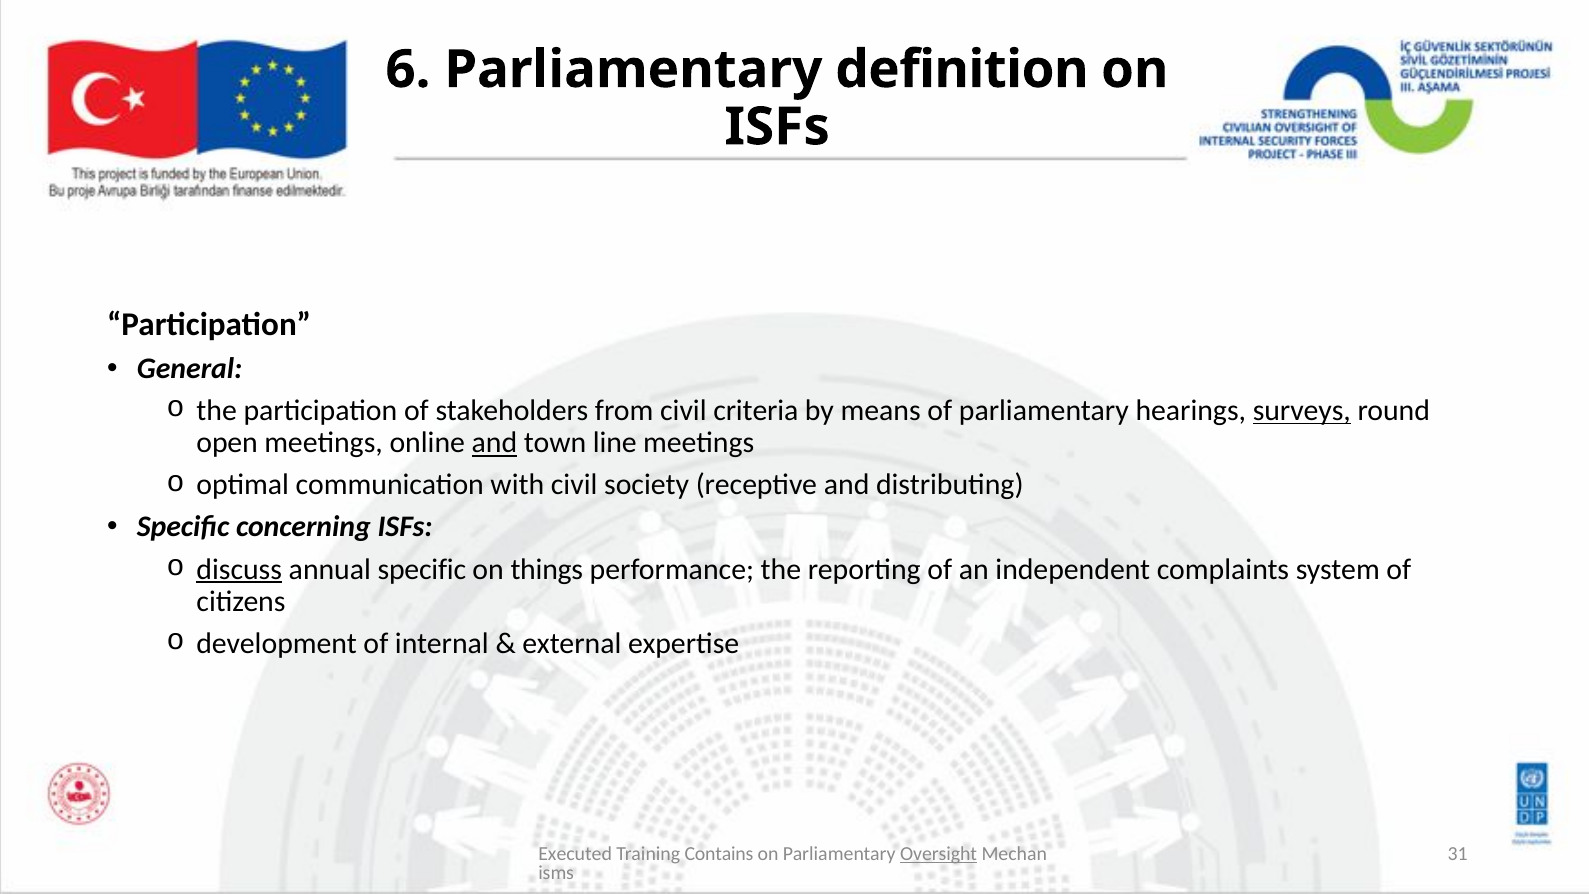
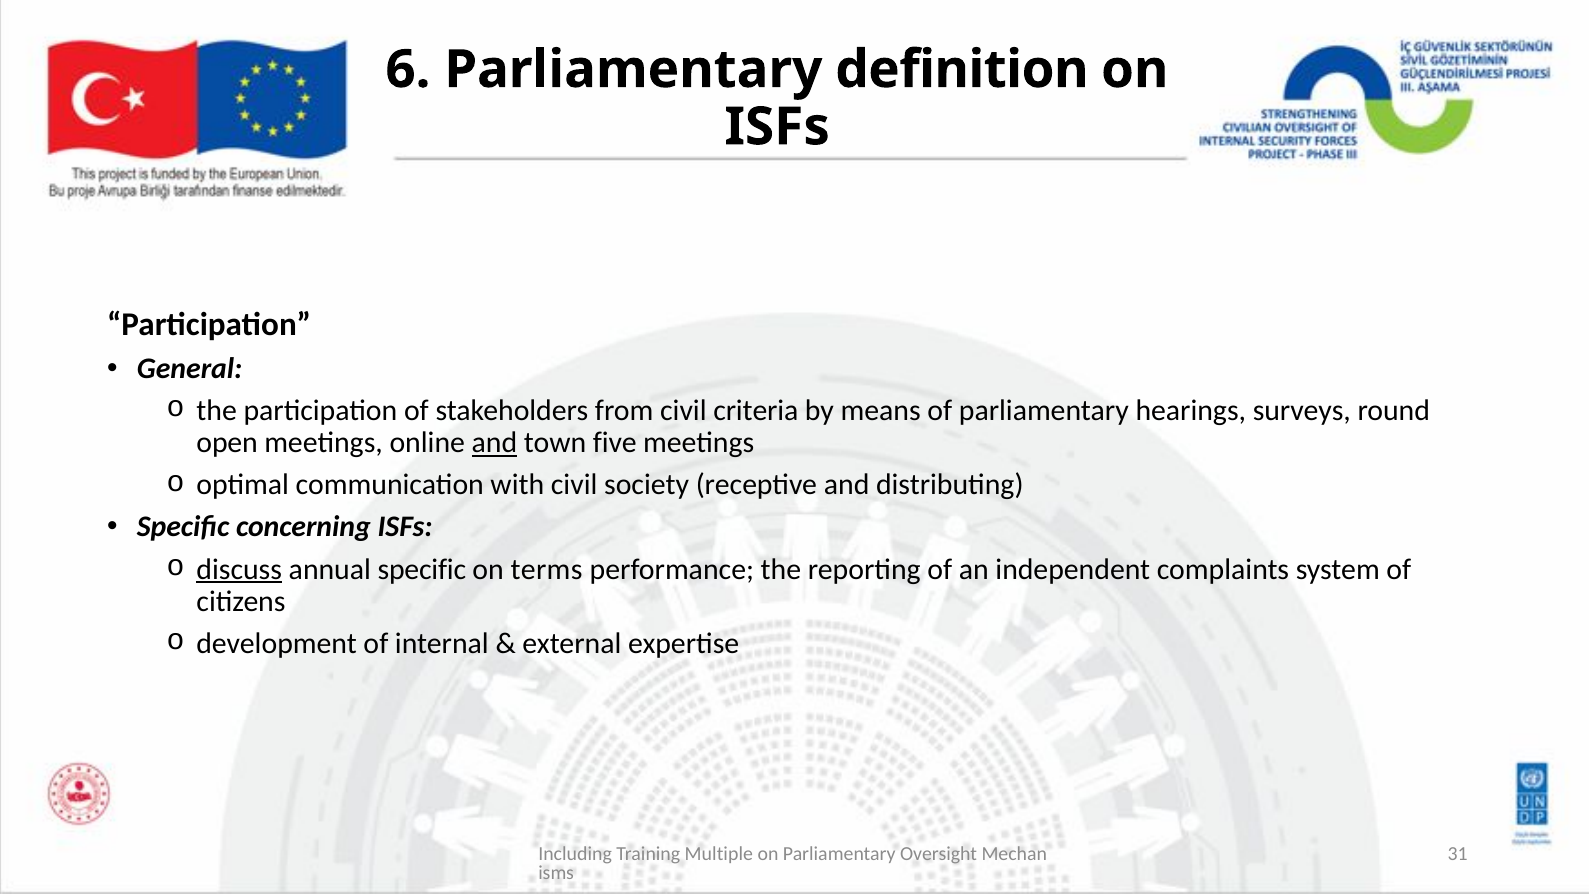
surveys underline: present -> none
line: line -> five
things: things -> terms
Executed: Executed -> Including
Contains: Contains -> Multiple
Oversight underline: present -> none
